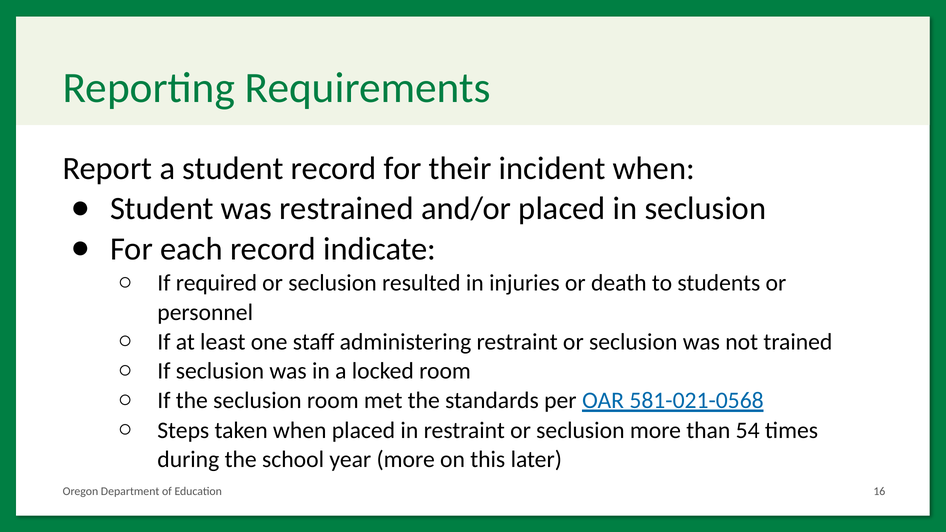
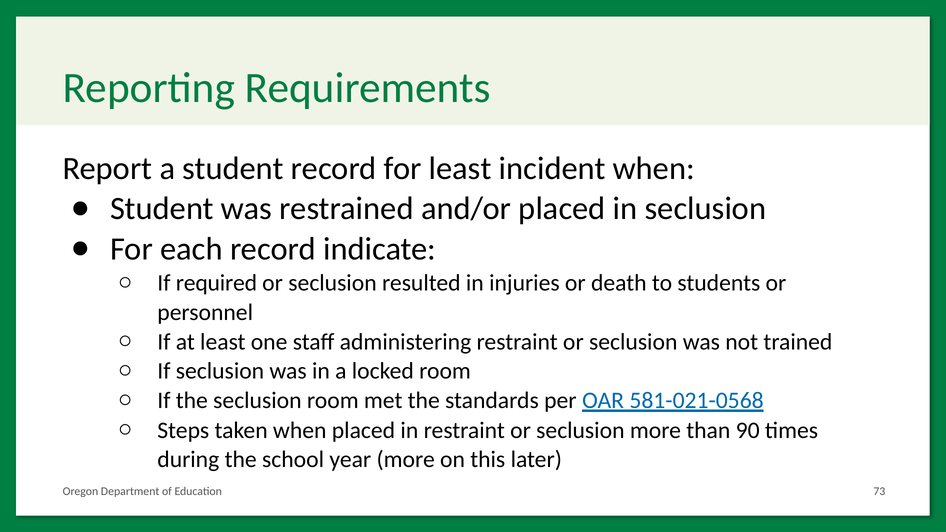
for their: their -> least
54: 54 -> 90
16: 16 -> 73
